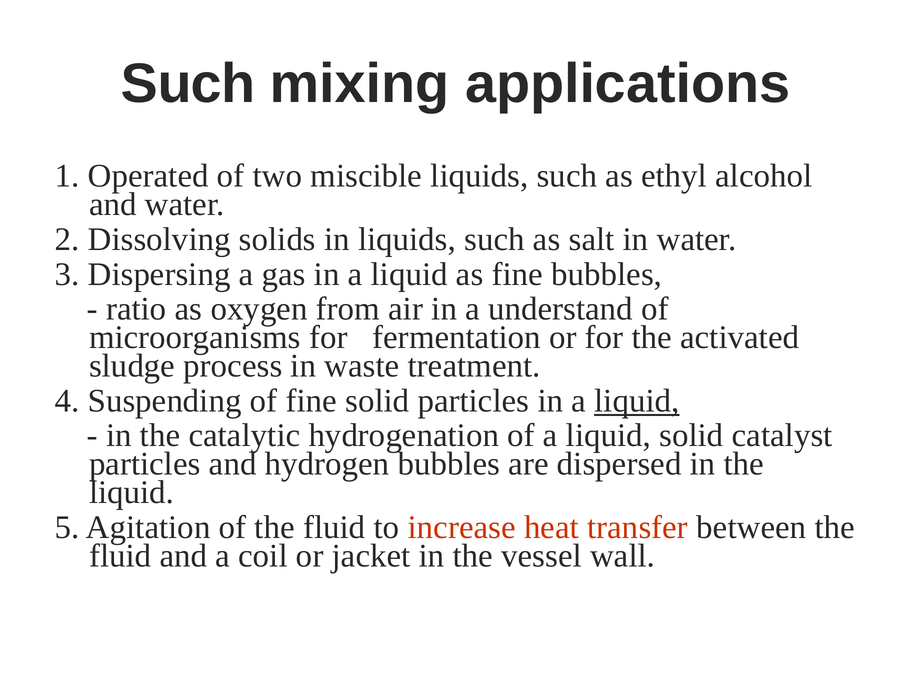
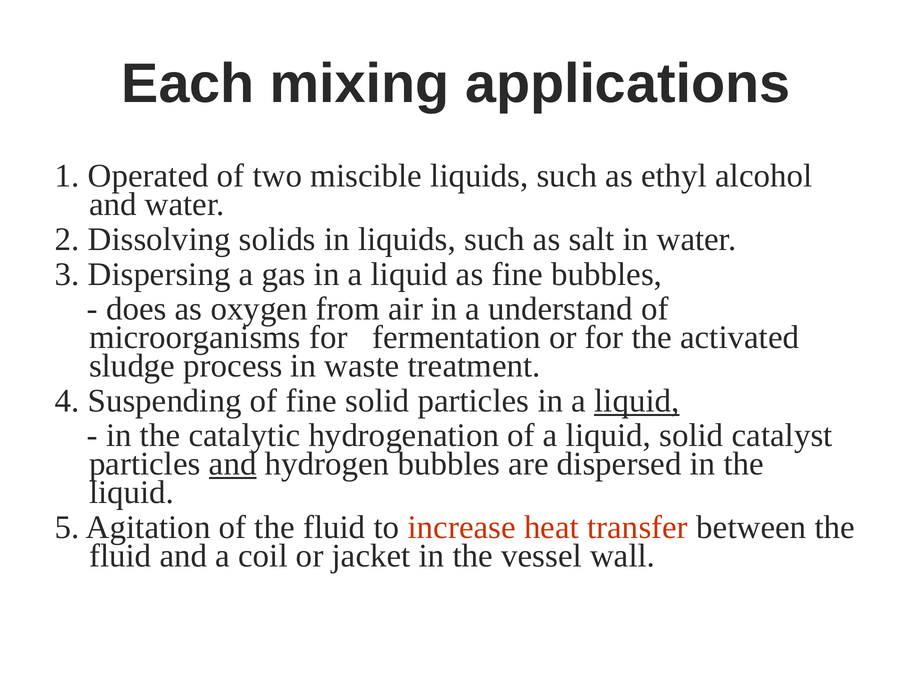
Such at (188, 84): Such -> Each
ratio: ratio -> does
and at (233, 464) underline: none -> present
